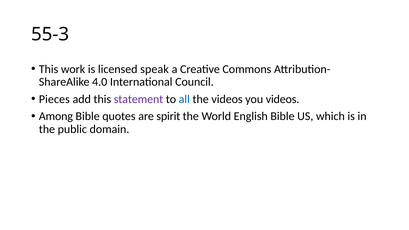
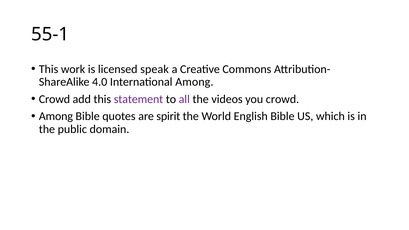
55-3: 55-3 -> 55-1
International Council: Council -> Among
Pieces at (54, 99): Pieces -> Crowd
all colour: blue -> purple
you videos: videos -> crowd
